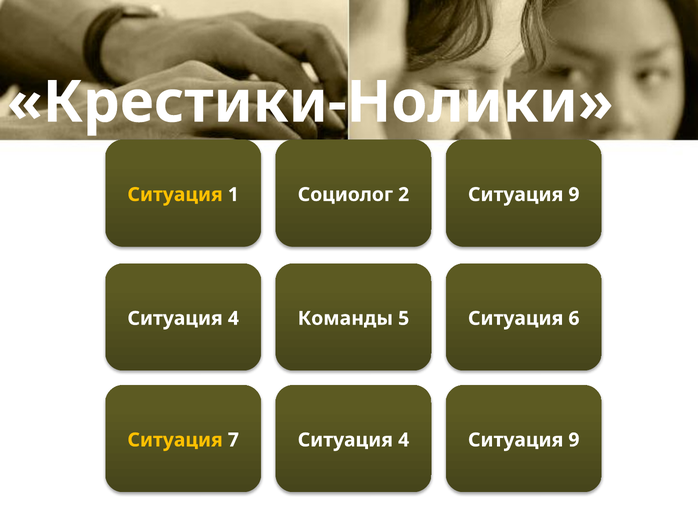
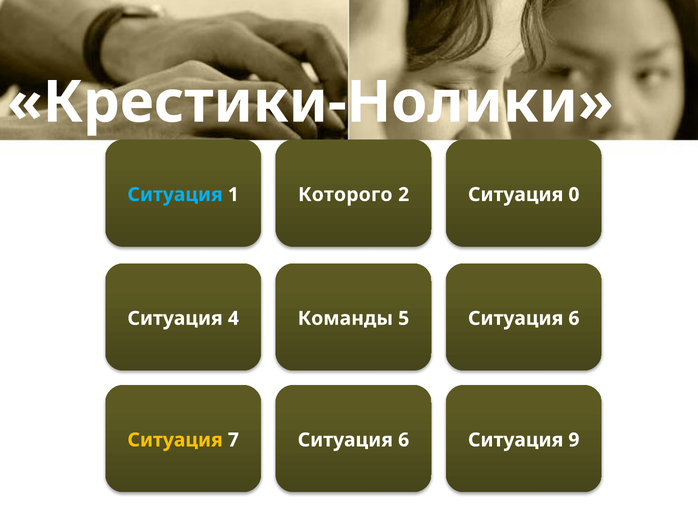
Ситуация at (175, 194) colour: yellow -> light blue
Социолог: Социолог -> Которого
9 at (574, 194): 9 -> 0
4 at (404, 440): 4 -> 6
